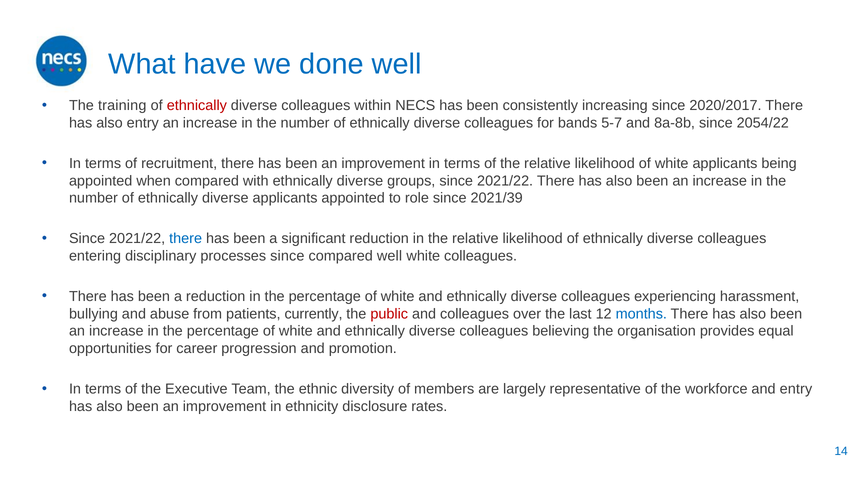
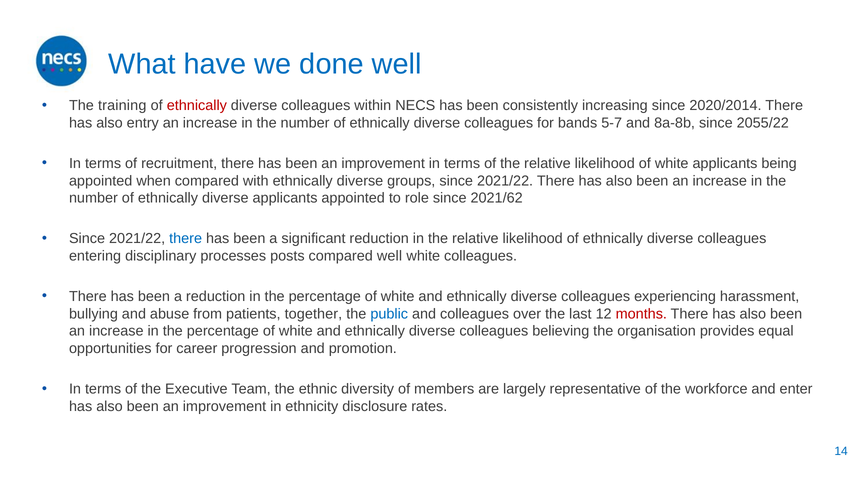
2020/2017: 2020/2017 -> 2020/2014
2054/22: 2054/22 -> 2055/22
2021/39: 2021/39 -> 2021/62
processes since: since -> posts
currently: currently -> together
public colour: red -> blue
months colour: blue -> red
and entry: entry -> enter
